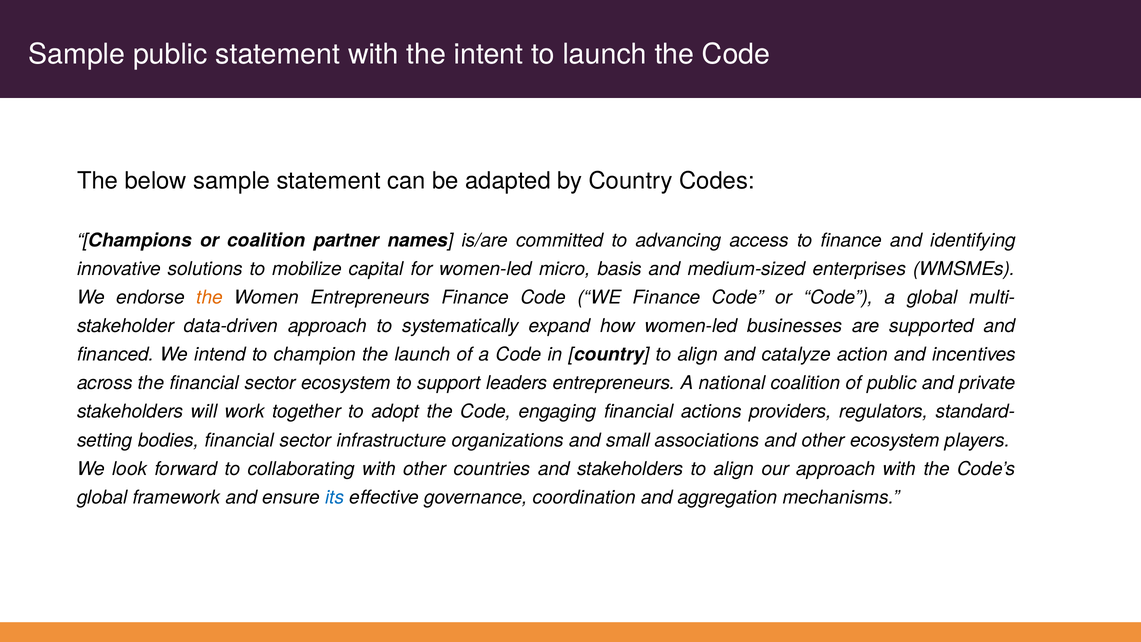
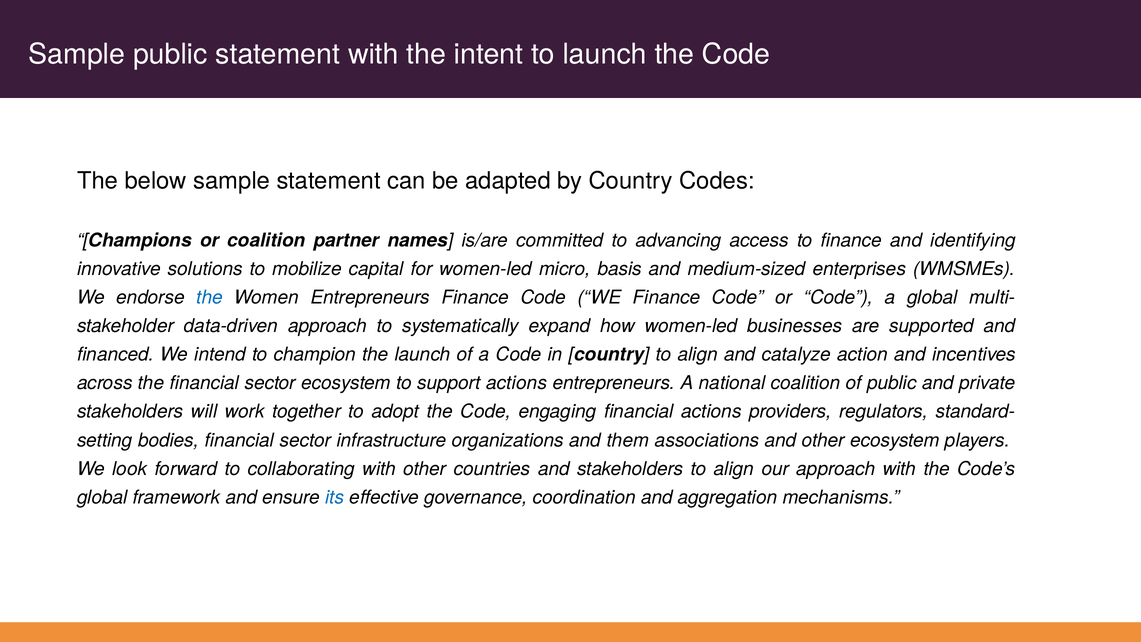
the at (209, 297) colour: orange -> blue
support leaders: leaders -> actions
small: small -> them
